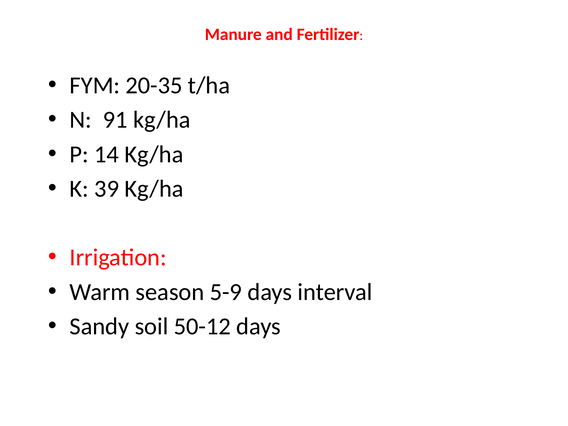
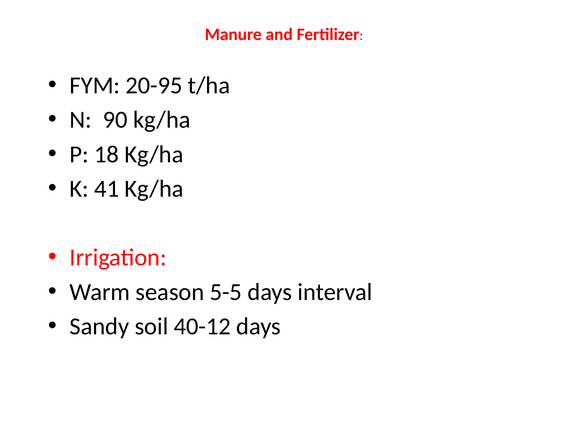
20-35: 20-35 -> 20-95
91: 91 -> 90
14: 14 -> 18
39: 39 -> 41
5-9: 5-9 -> 5-5
50-12: 50-12 -> 40-12
